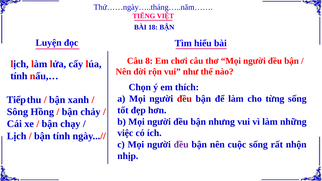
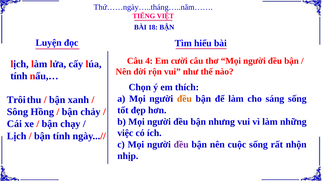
8: 8 -> 4
chơi: chơi -> cười
đều at (184, 99) colour: red -> orange
từng: từng -> sáng
Tiếp: Tiếp -> Trôi
